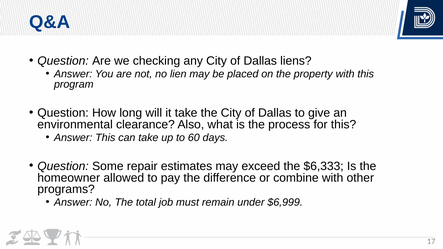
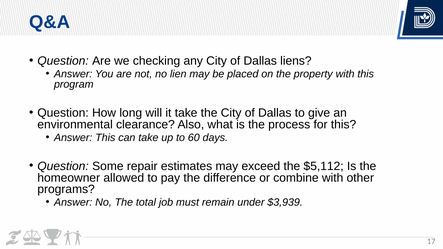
$6,333: $6,333 -> $5,112
$6,999: $6,999 -> $3,939
